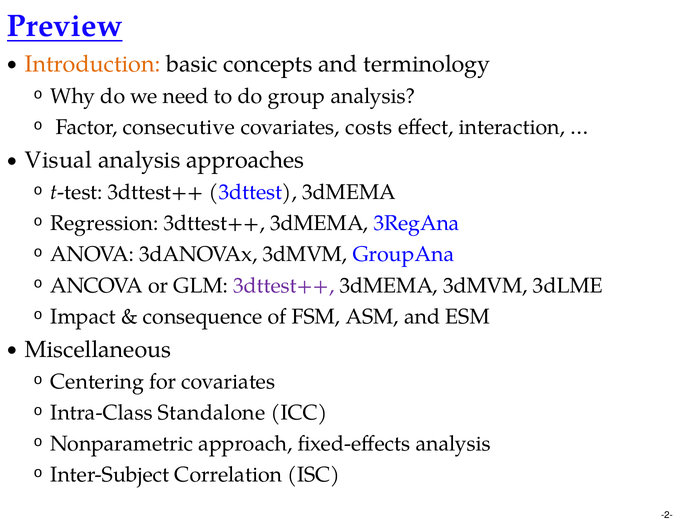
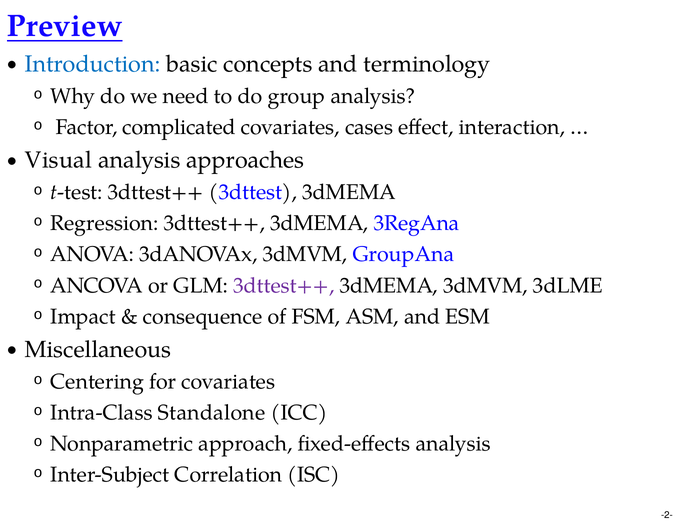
Introduction colour: orange -> blue
consecutive: consecutive -> complicated
costs: costs -> cases
